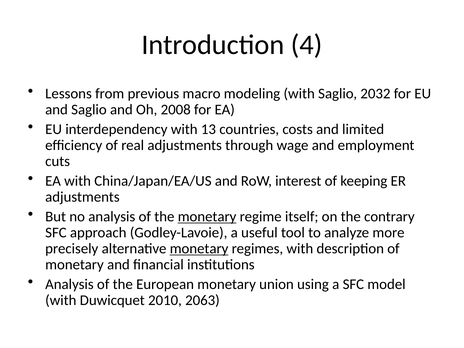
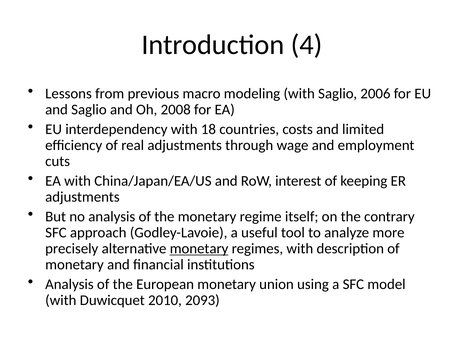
2032: 2032 -> 2006
13: 13 -> 18
monetary at (207, 217) underline: present -> none
2063: 2063 -> 2093
